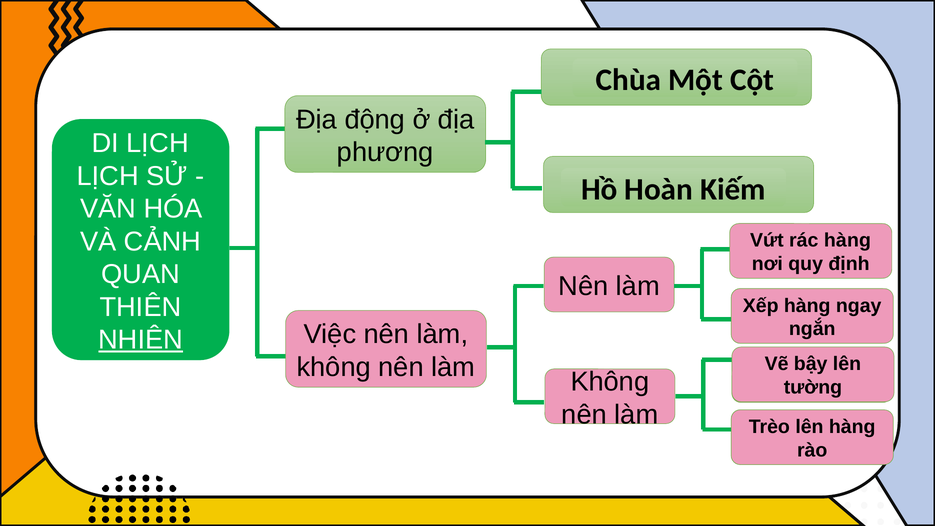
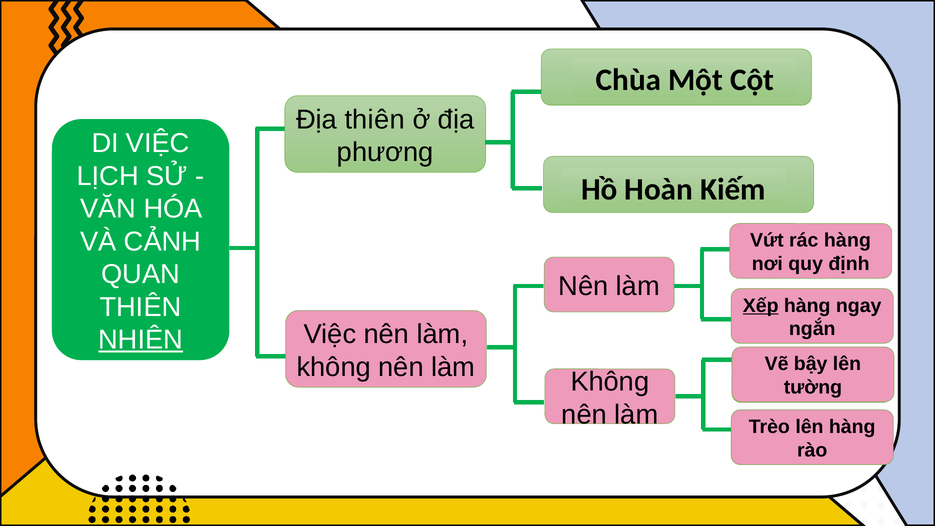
Địa động: động -> thiên
DI LỊCH: LỊCH -> VIỆC
Xếp underline: none -> present
